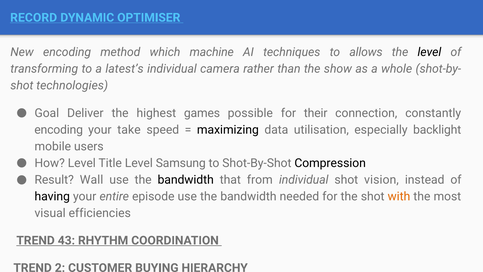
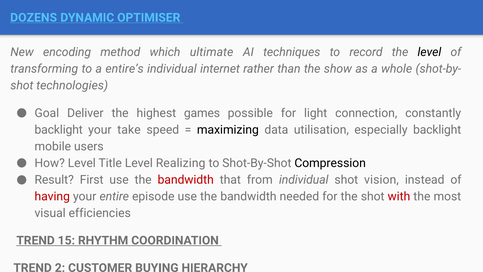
RECORD: RECORD -> DOZENS
machine: machine -> ultimate
allows: allows -> record
latest’s: latest’s -> entire’s
camera: camera -> internet
their: their -> light
encoding at (59, 130): encoding -> backlight
Samsung: Samsung -> Realizing
Wall: Wall -> First
bandwidth at (186, 180) colour: black -> red
having colour: black -> red
with colour: orange -> red
43: 43 -> 15
